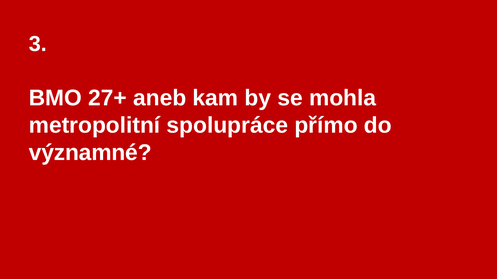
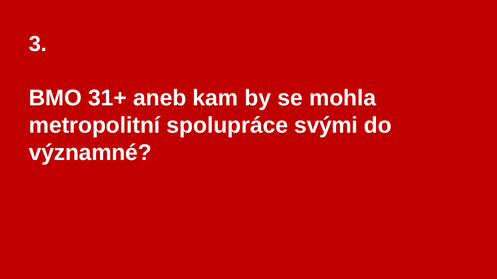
27+: 27+ -> 31+
přímo: přímo -> svými
